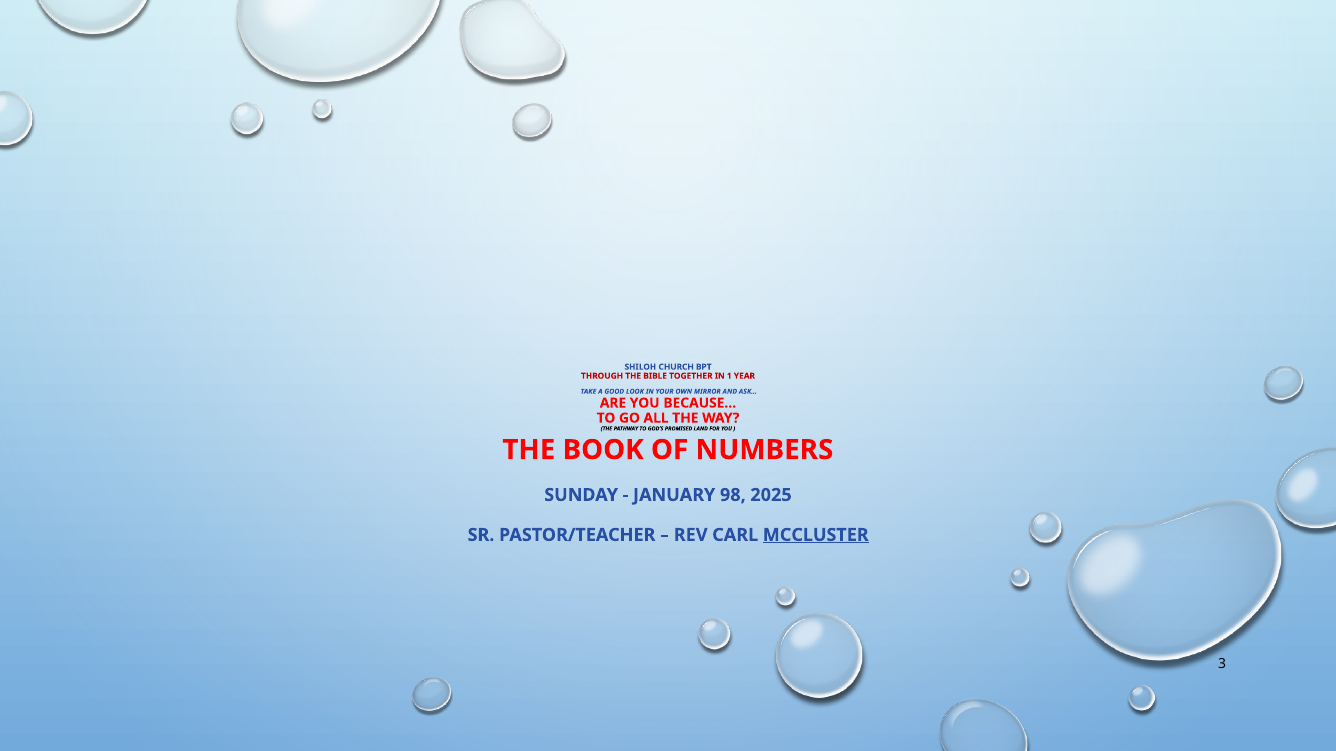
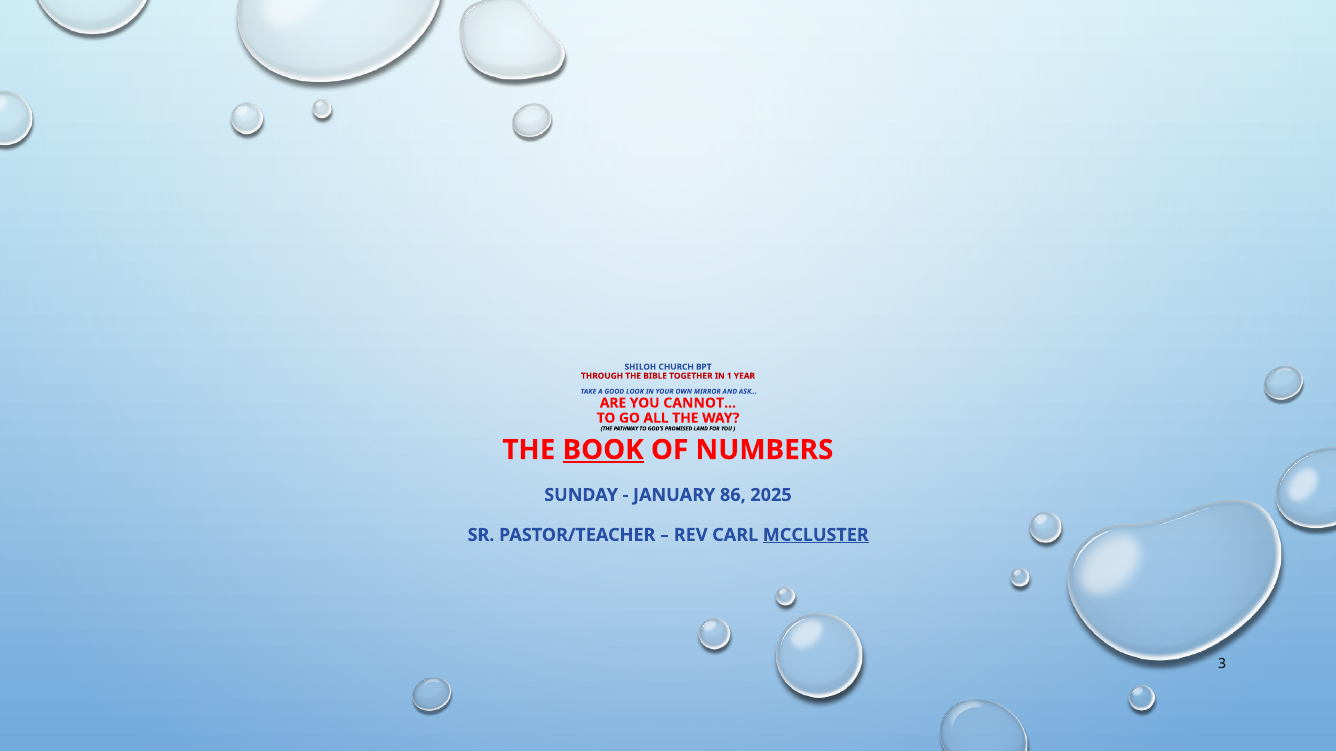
BECAUSE…: BECAUSE… -> CANNOT…
BOOK underline: none -> present
98: 98 -> 86
